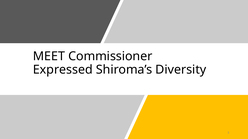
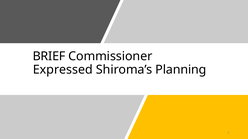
MEET: MEET -> BRIEF
Diversity: Diversity -> Planning
